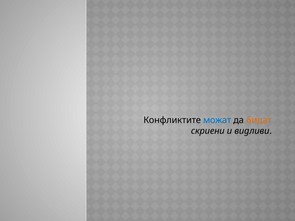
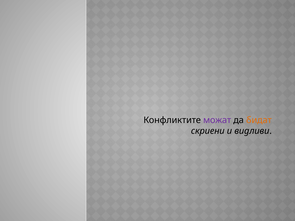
можат colour: blue -> purple
